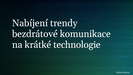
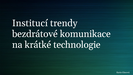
Nabíjení: Nabíjení -> Institucí
